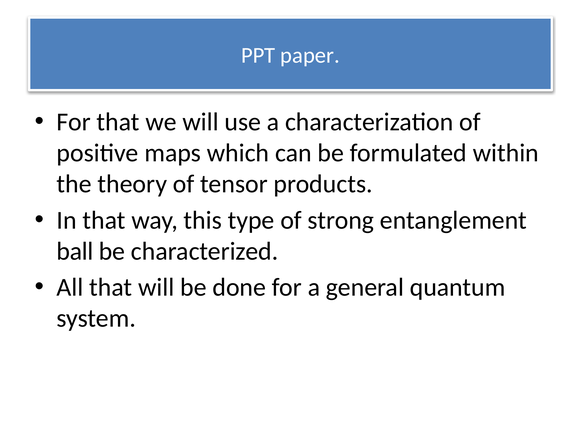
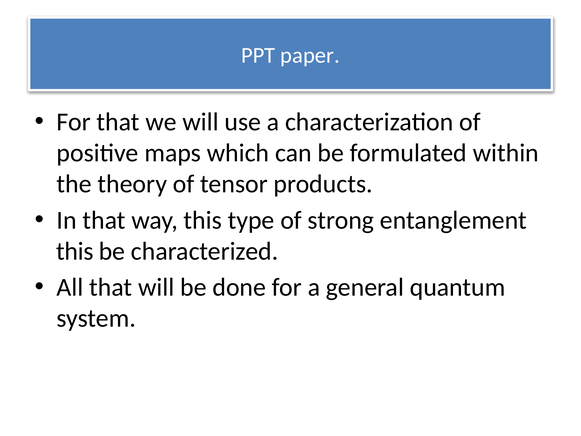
ball at (75, 251): ball -> this
